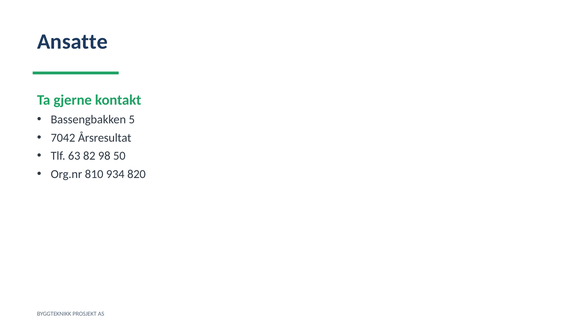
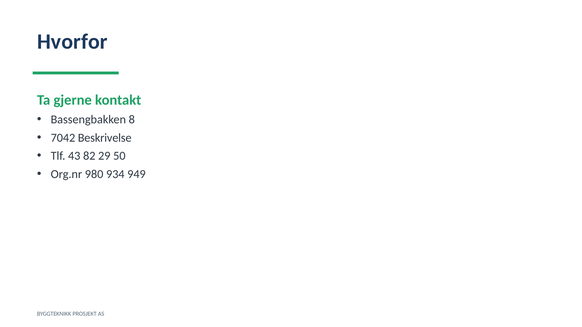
Ansatte: Ansatte -> Hvorfor
5: 5 -> 8
Årsresultat: Årsresultat -> Beskrivelse
63: 63 -> 43
98: 98 -> 29
810: 810 -> 980
820: 820 -> 949
